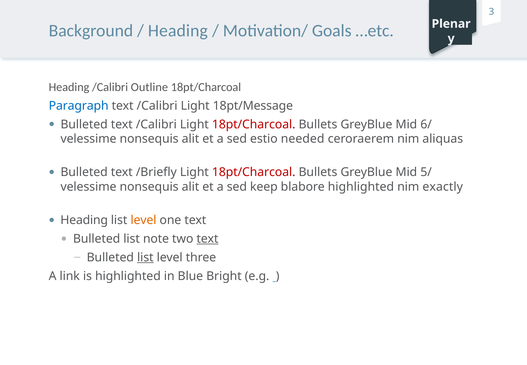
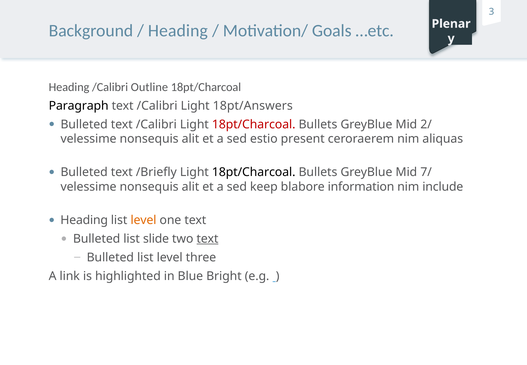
Paragraph colour: blue -> black
18pt/Message: 18pt/Message -> 18pt/Answers
6/: 6/ -> 2/
needed: needed -> present
18pt/Charcoal at (254, 172) colour: red -> black
5/: 5/ -> 7/
blabore highlighted: highlighted -> information
exactly: exactly -> include
note: note -> slide
list at (145, 257) underline: present -> none
